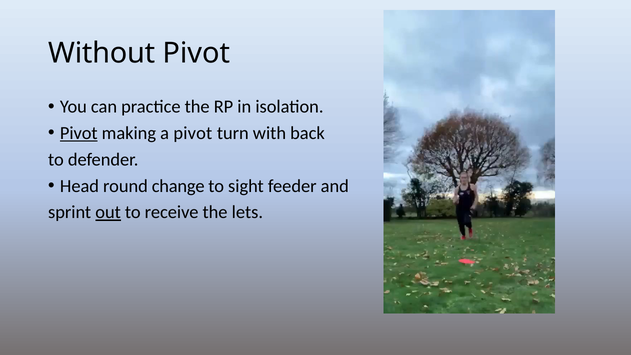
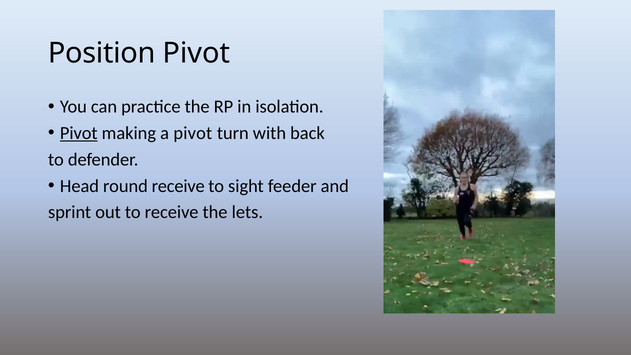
Without: Without -> Position
round change: change -> receive
out underline: present -> none
